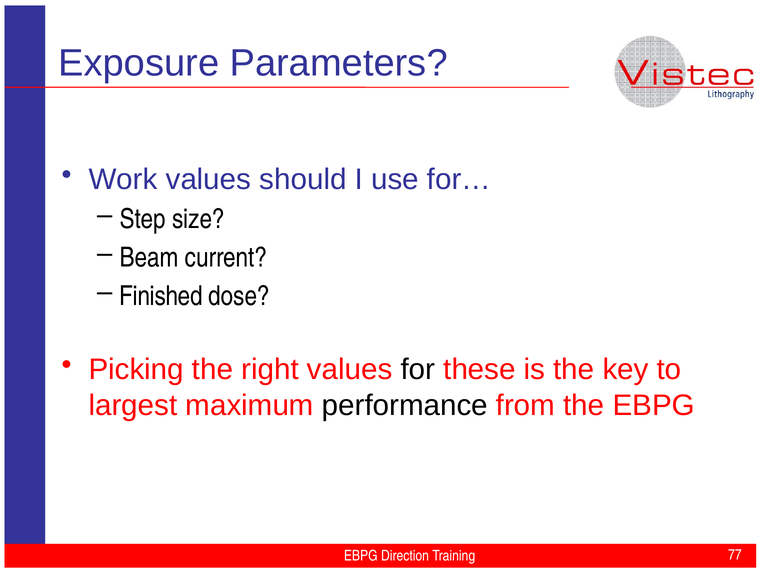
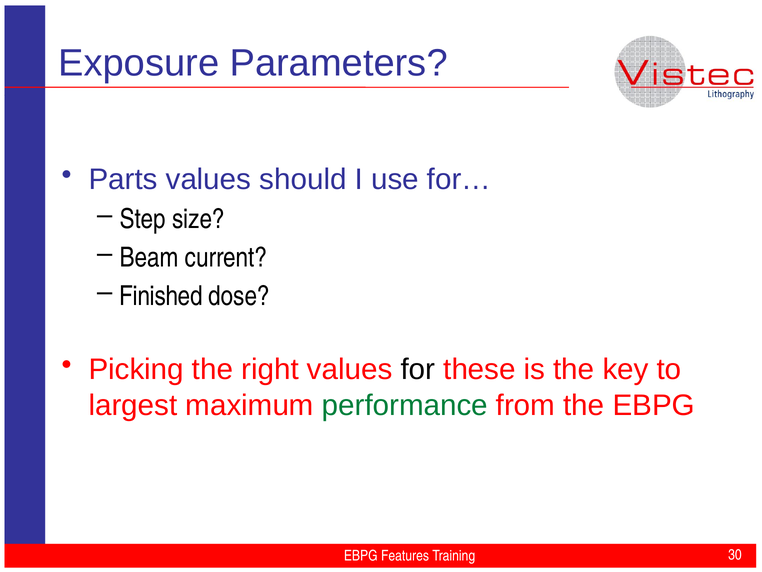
Work: Work -> Parts
performance colour: black -> green
Direction: Direction -> Features
77: 77 -> 30
